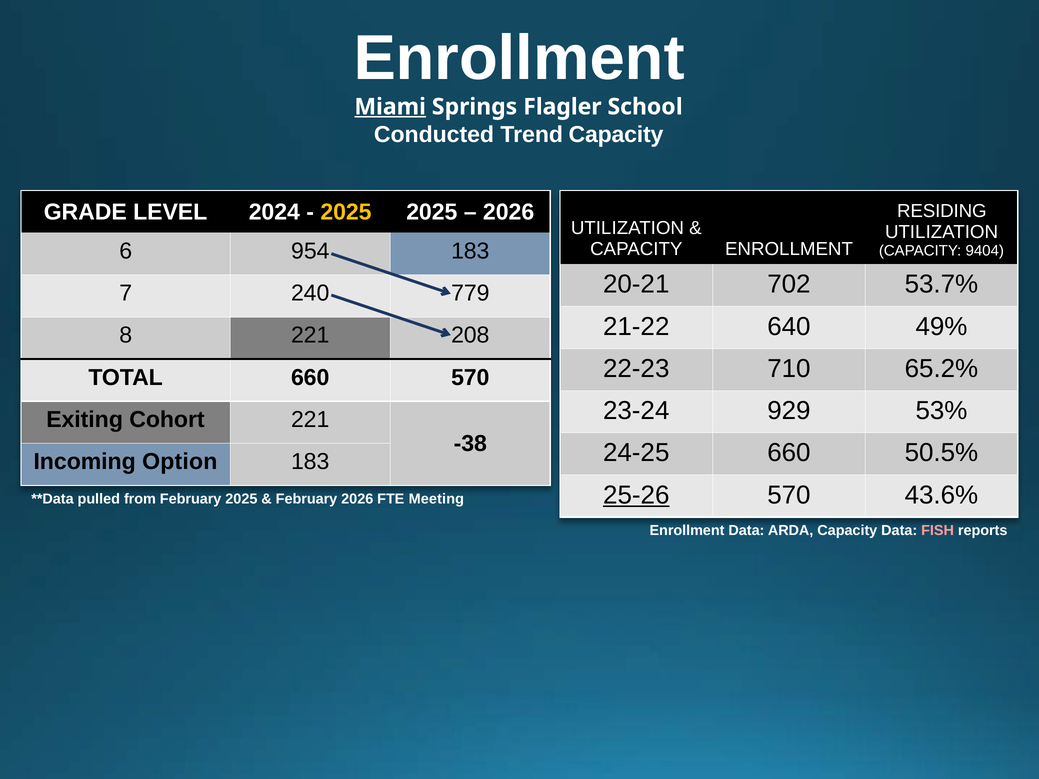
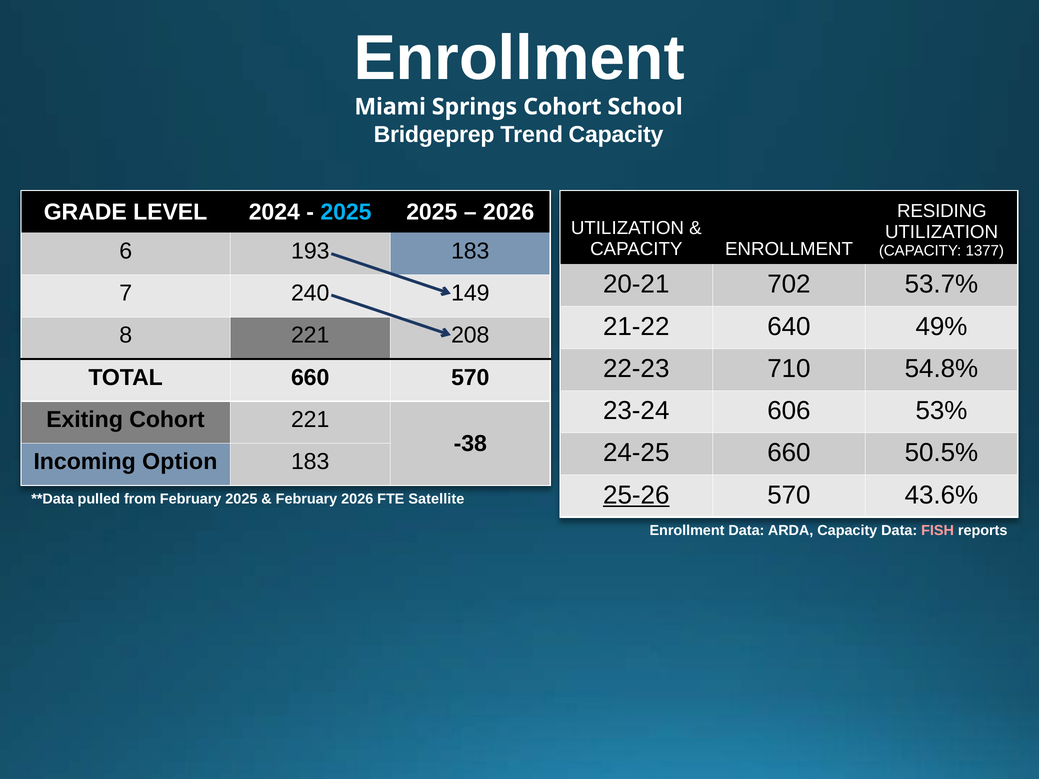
Miami underline: present -> none
Springs Flagler: Flagler -> Cohort
Conducted: Conducted -> Bridgeprep
2025 at (346, 212) colour: yellow -> light blue
954: 954 -> 193
9404: 9404 -> 1377
779: 779 -> 149
65.2%: 65.2% -> 54.8%
929: 929 -> 606
Meeting: Meeting -> Satellite
